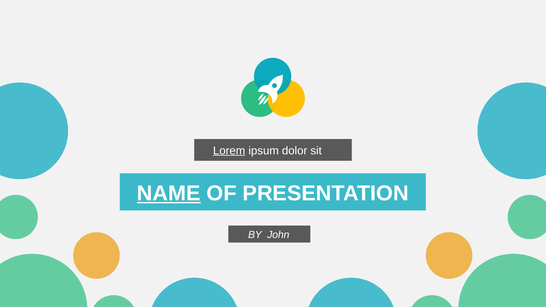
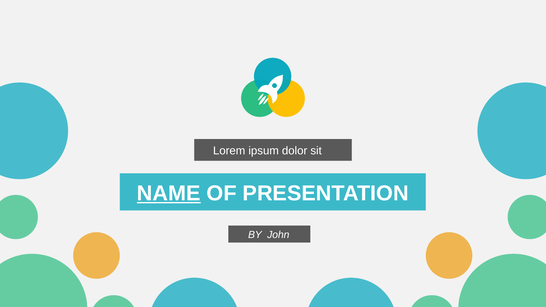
Lorem underline: present -> none
